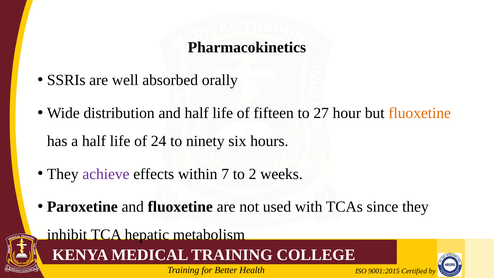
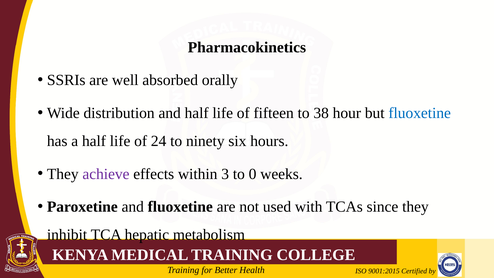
27: 27 -> 38
fluoxetine at (420, 113) colour: orange -> blue
7: 7 -> 3
2: 2 -> 0
